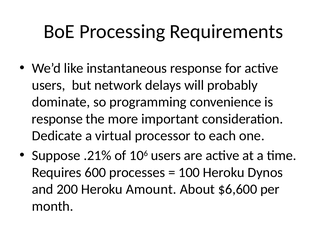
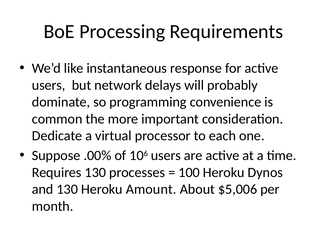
response at (57, 119): response -> common
.21%: .21% -> .00%
Requires 600: 600 -> 130
and 200: 200 -> 130
$6,600: $6,600 -> $5,006
